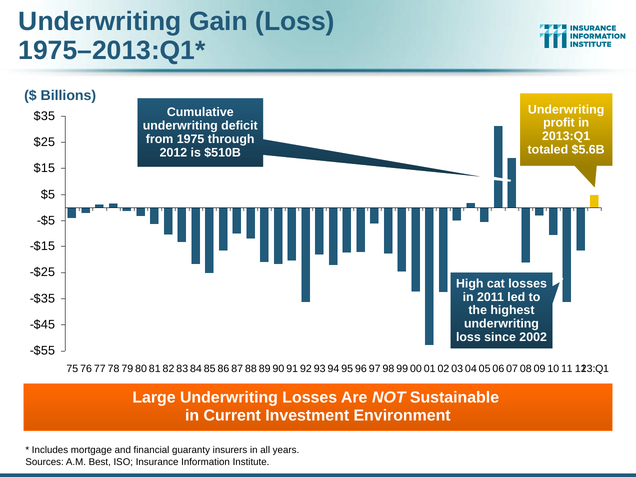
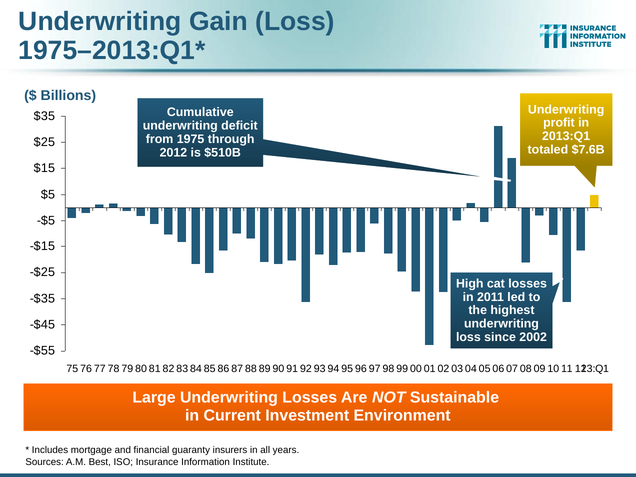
$5.6B: $5.6B -> $7.6B
